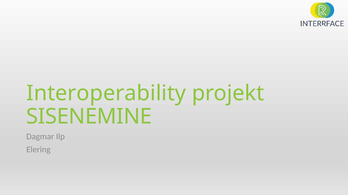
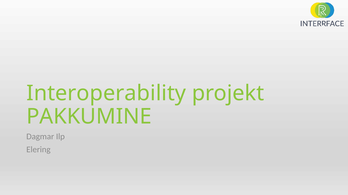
SISENEMINE: SISENEMINE -> PAKKUMINE
